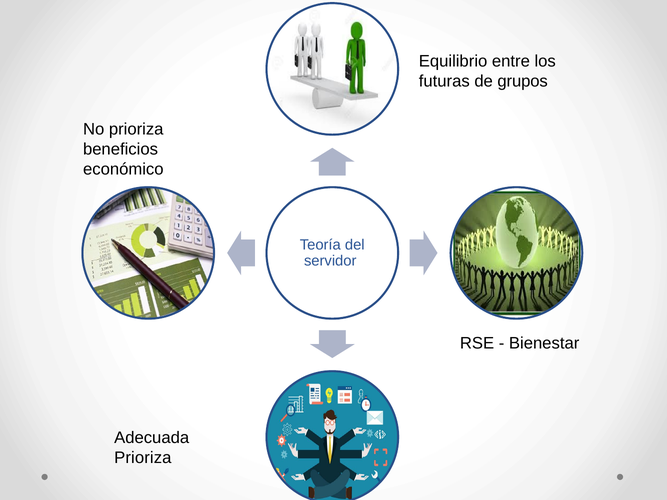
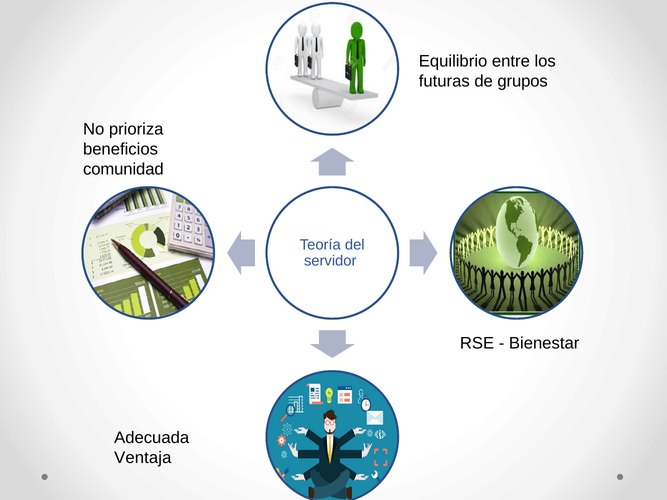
económico: económico -> comunidad
Prioriza at (143, 458): Prioriza -> Ventaja
